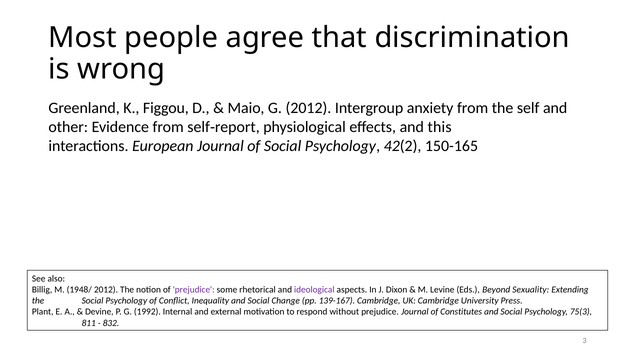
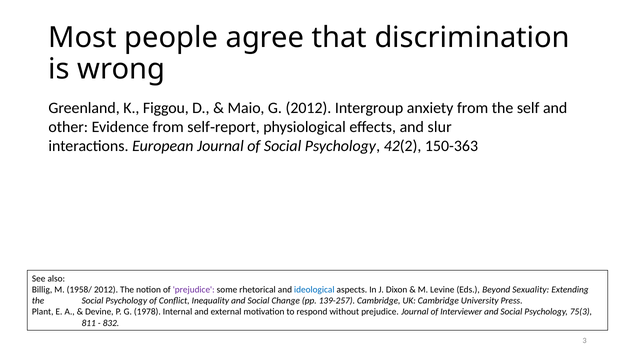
this: this -> slur
150-165: 150-165 -> 150-363
1948/: 1948/ -> 1958/
ideological colour: purple -> blue
139-167: 139-167 -> 139-257
1992: 1992 -> 1978
Constitutes: Constitutes -> Interviewer
